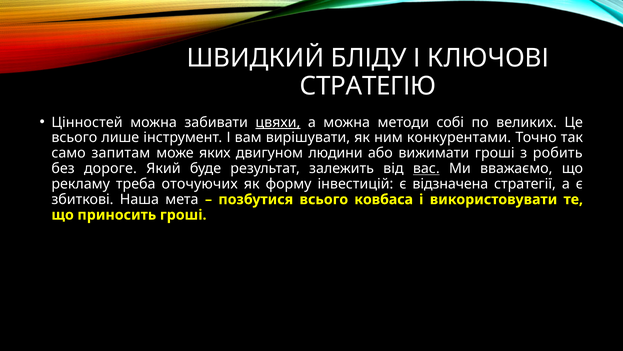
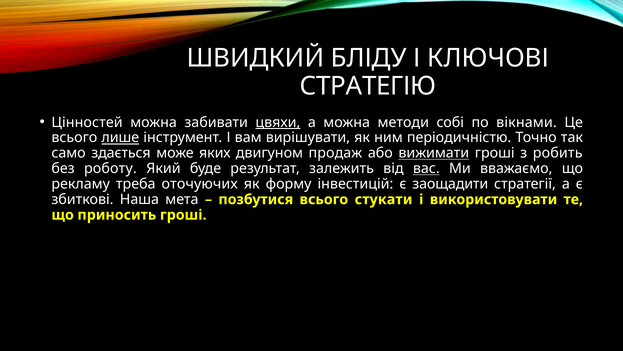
великих: великих -> вікнами
лише underline: none -> present
конкурентами: конкурентами -> періодичністю
запитам: запитам -> здається
людини: людини -> продаж
вижимати underline: none -> present
дороге: дороге -> роботу
відзначена: відзначена -> заощадити
ковбаса: ковбаса -> стукати
